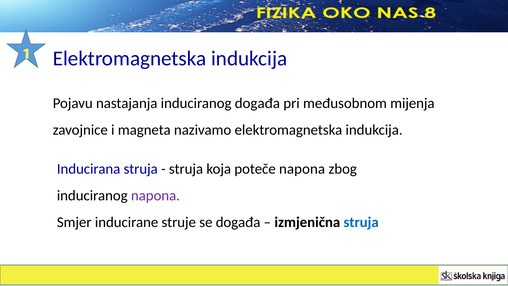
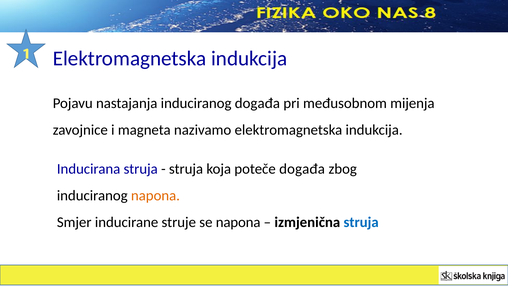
poteče napona: napona -> događa
napona at (155, 195) colour: purple -> orange
se događa: događa -> napona
